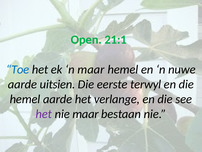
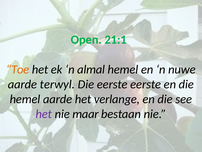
Toe colour: blue -> orange
n maar: maar -> almal
uitsien: uitsien -> terwyl
eerste terwyl: terwyl -> eerste
